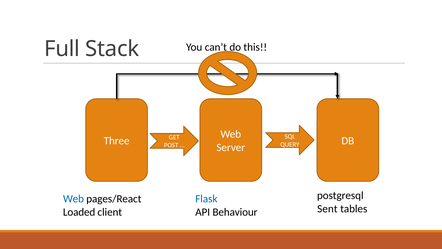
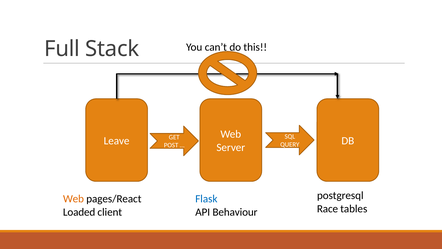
Three: Three -> Leave
Web at (73, 199) colour: blue -> orange
Sent: Sent -> Race
